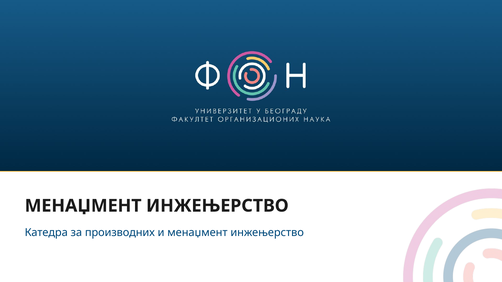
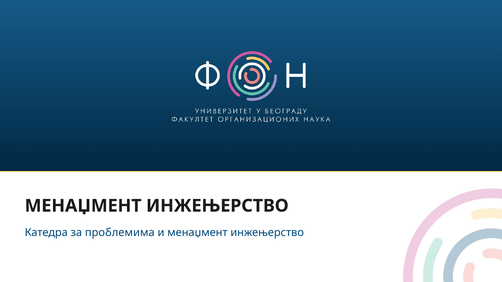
производних: производних -> проблемима
